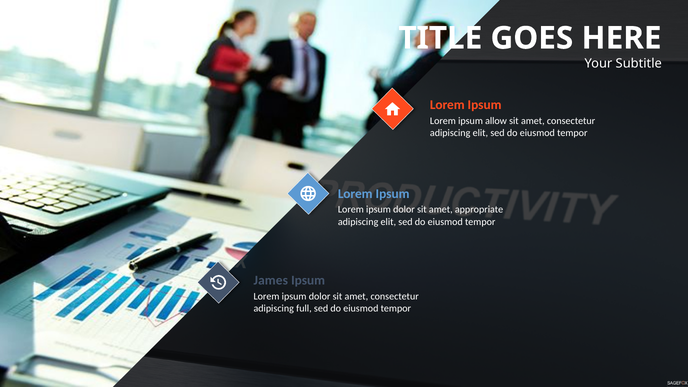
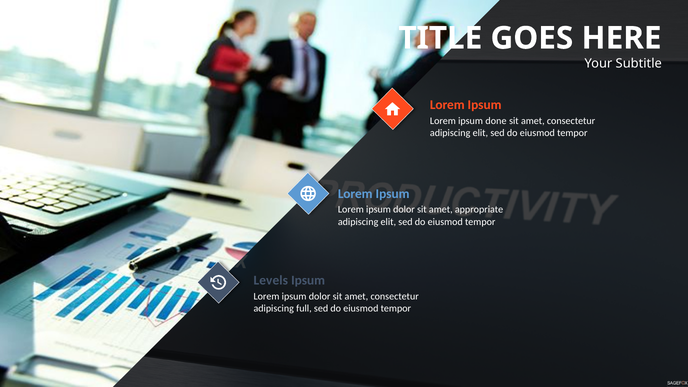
allow: allow -> done
James: James -> Levels
